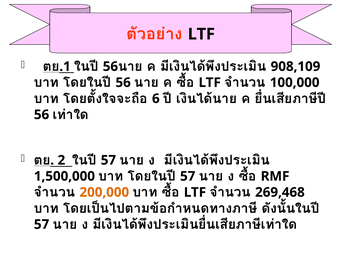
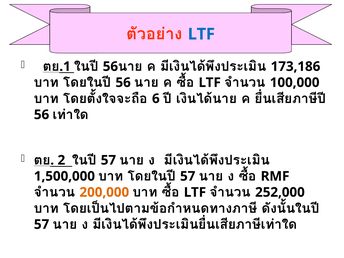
LTF at (201, 34) colour: black -> blue
908,109: 908,109 -> 173,186
269,468: 269,468 -> 252,000
